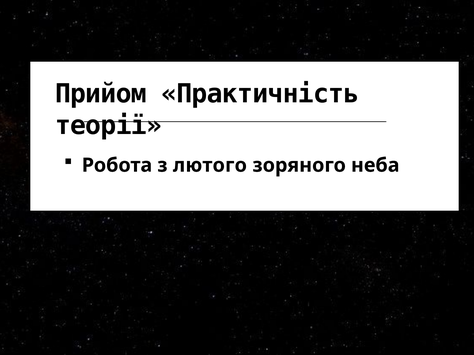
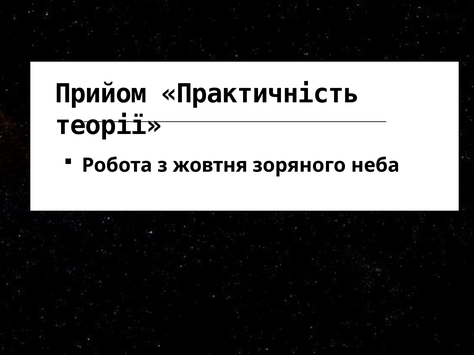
лютого: лютого -> жовтня
